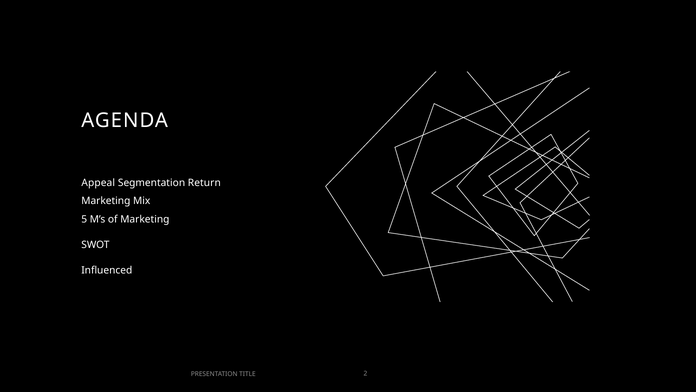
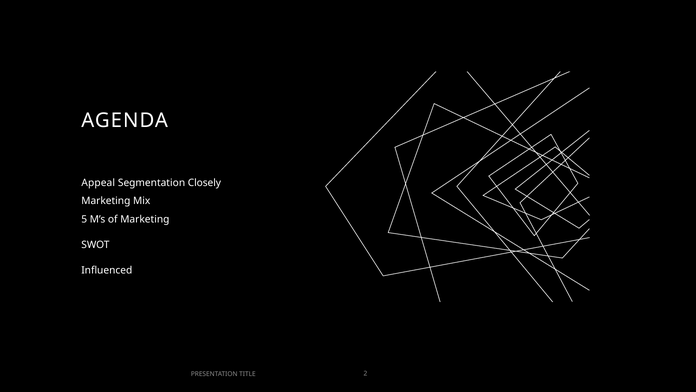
Return: Return -> Closely
